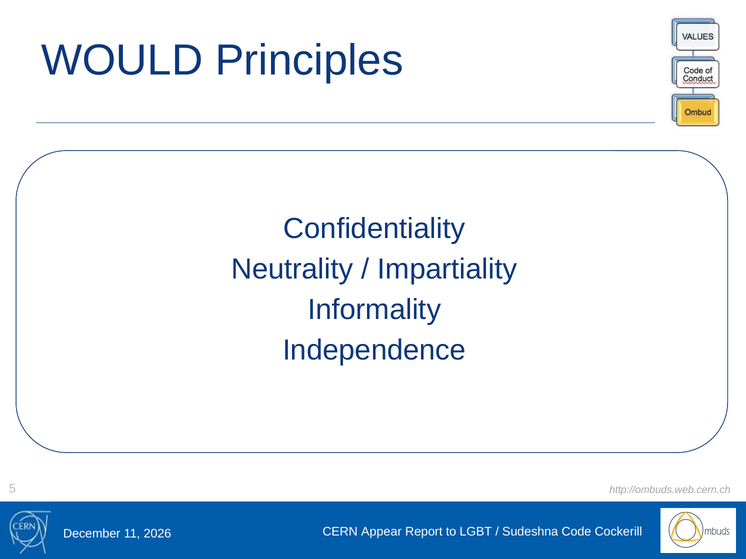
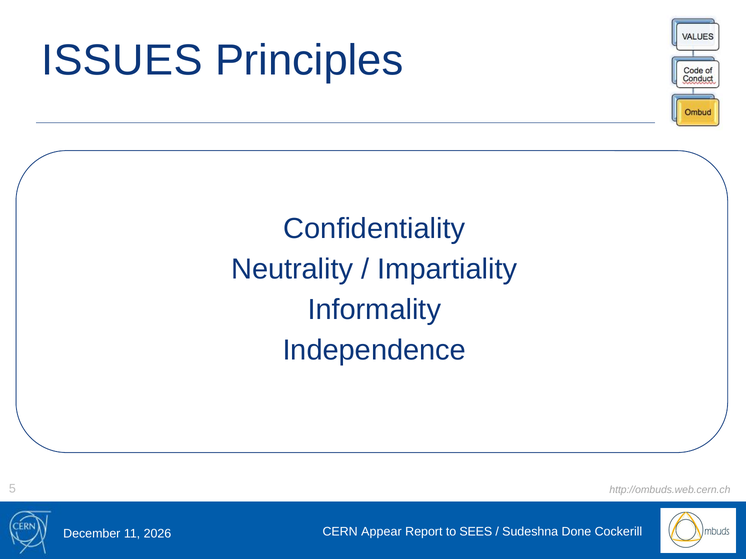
WOULD: WOULD -> ISSUES
LGBT: LGBT -> SEES
Code: Code -> Done
